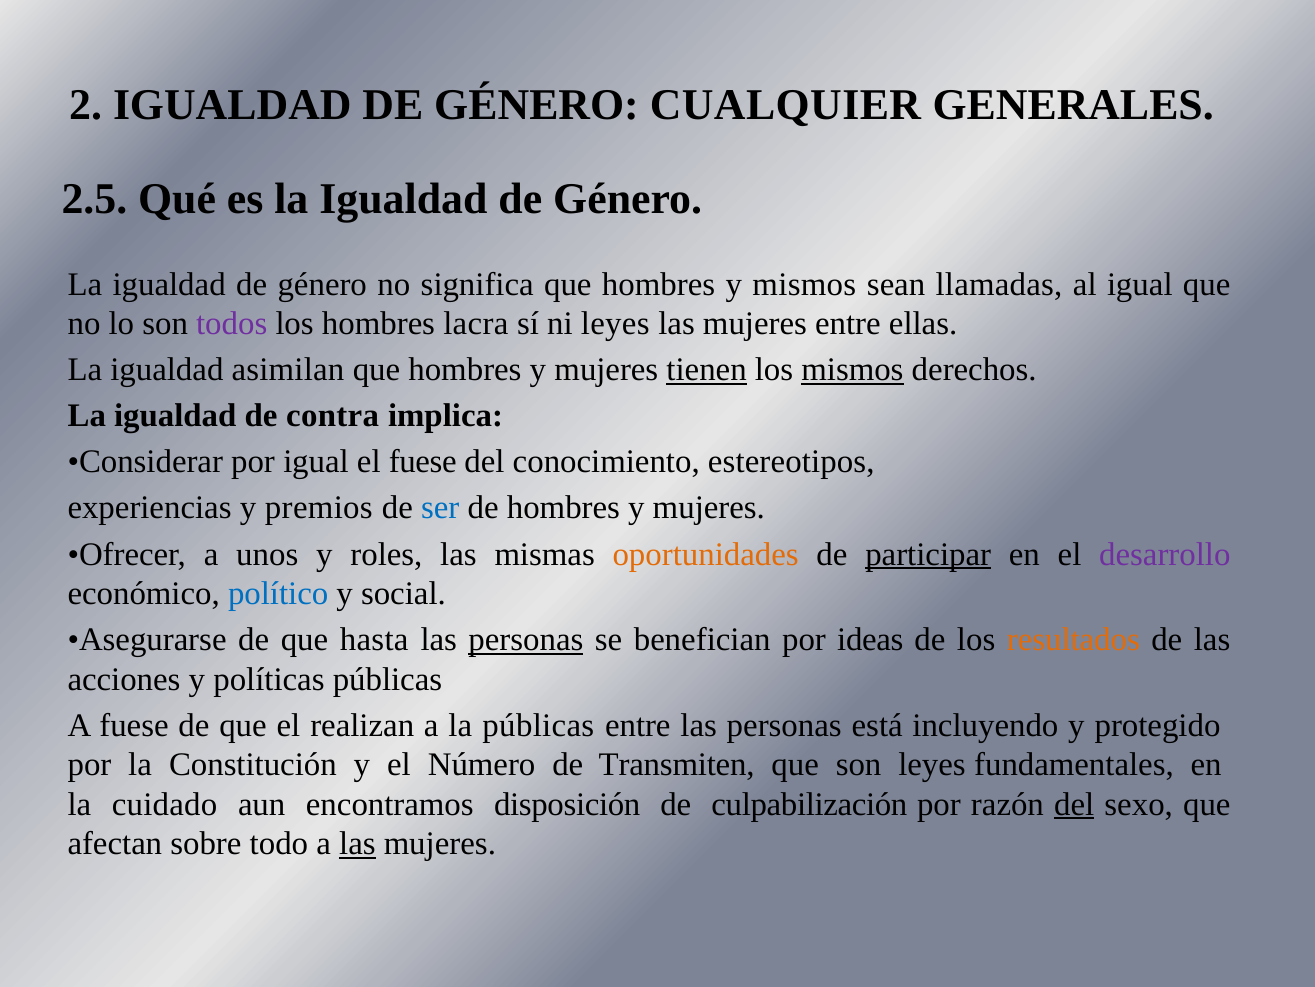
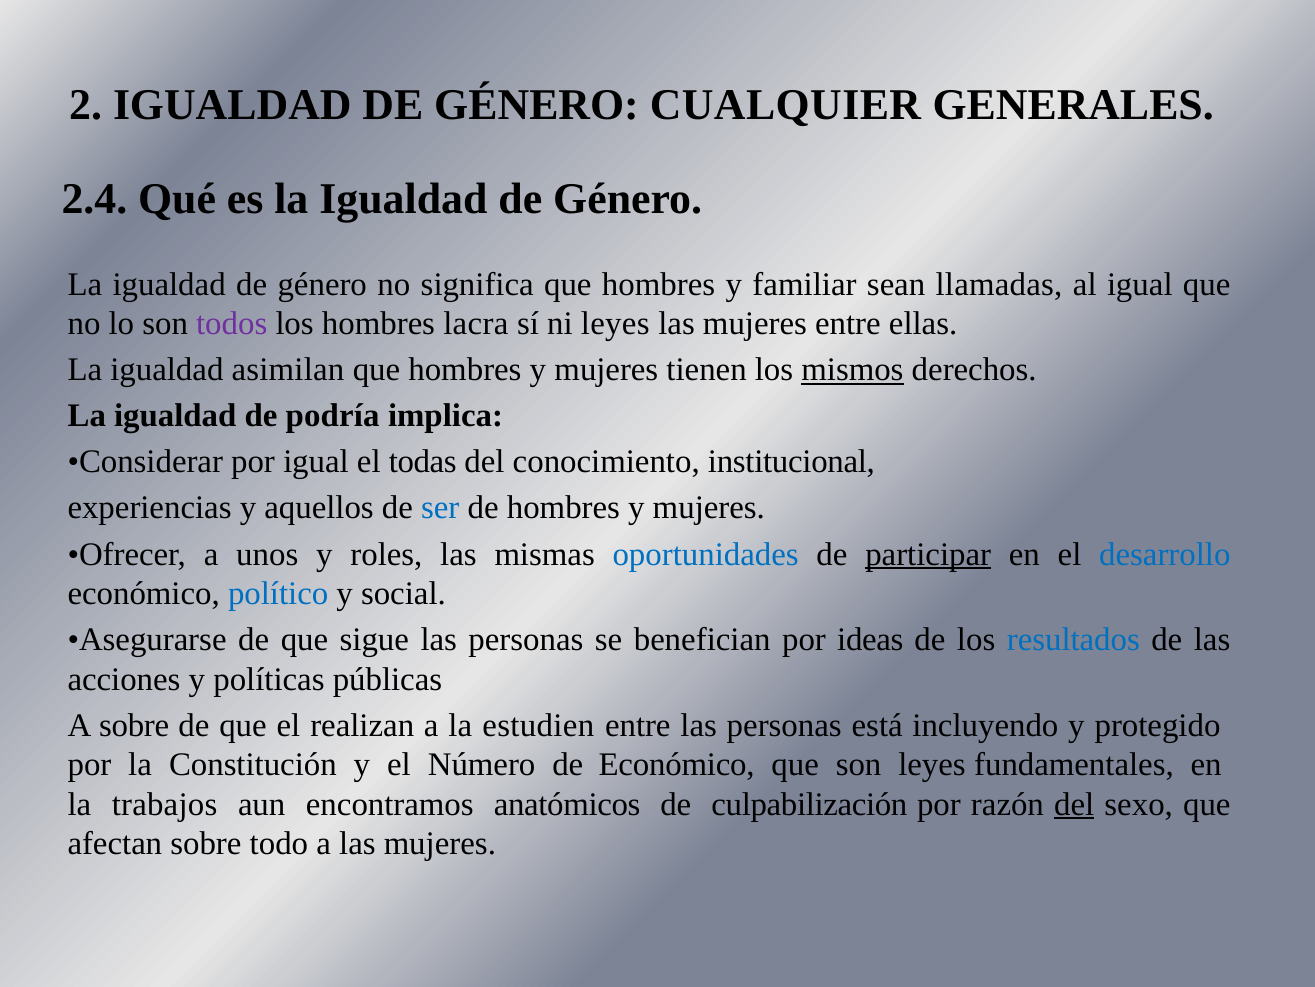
2.5: 2.5 -> 2.4
y mismos: mismos -> familiar
tienen underline: present -> none
contra: contra -> podría
el fuese: fuese -> todas
estereotipos: estereotipos -> institucional
premios: premios -> aquellos
oportunidades colour: orange -> blue
desarrollo colour: purple -> blue
hasta: hasta -> sigue
personas at (526, 639) underline: present -> none
resultados colour: orange -> blue
A fuese: fuese -> sobre
la públicas: públicas -> estudien
de Transmiten: Transmiten -> Económico
cuidado: cuidado -> trabajos
disposición: disposición -> anatómicos
las at (357, 843) underline: present -> none
